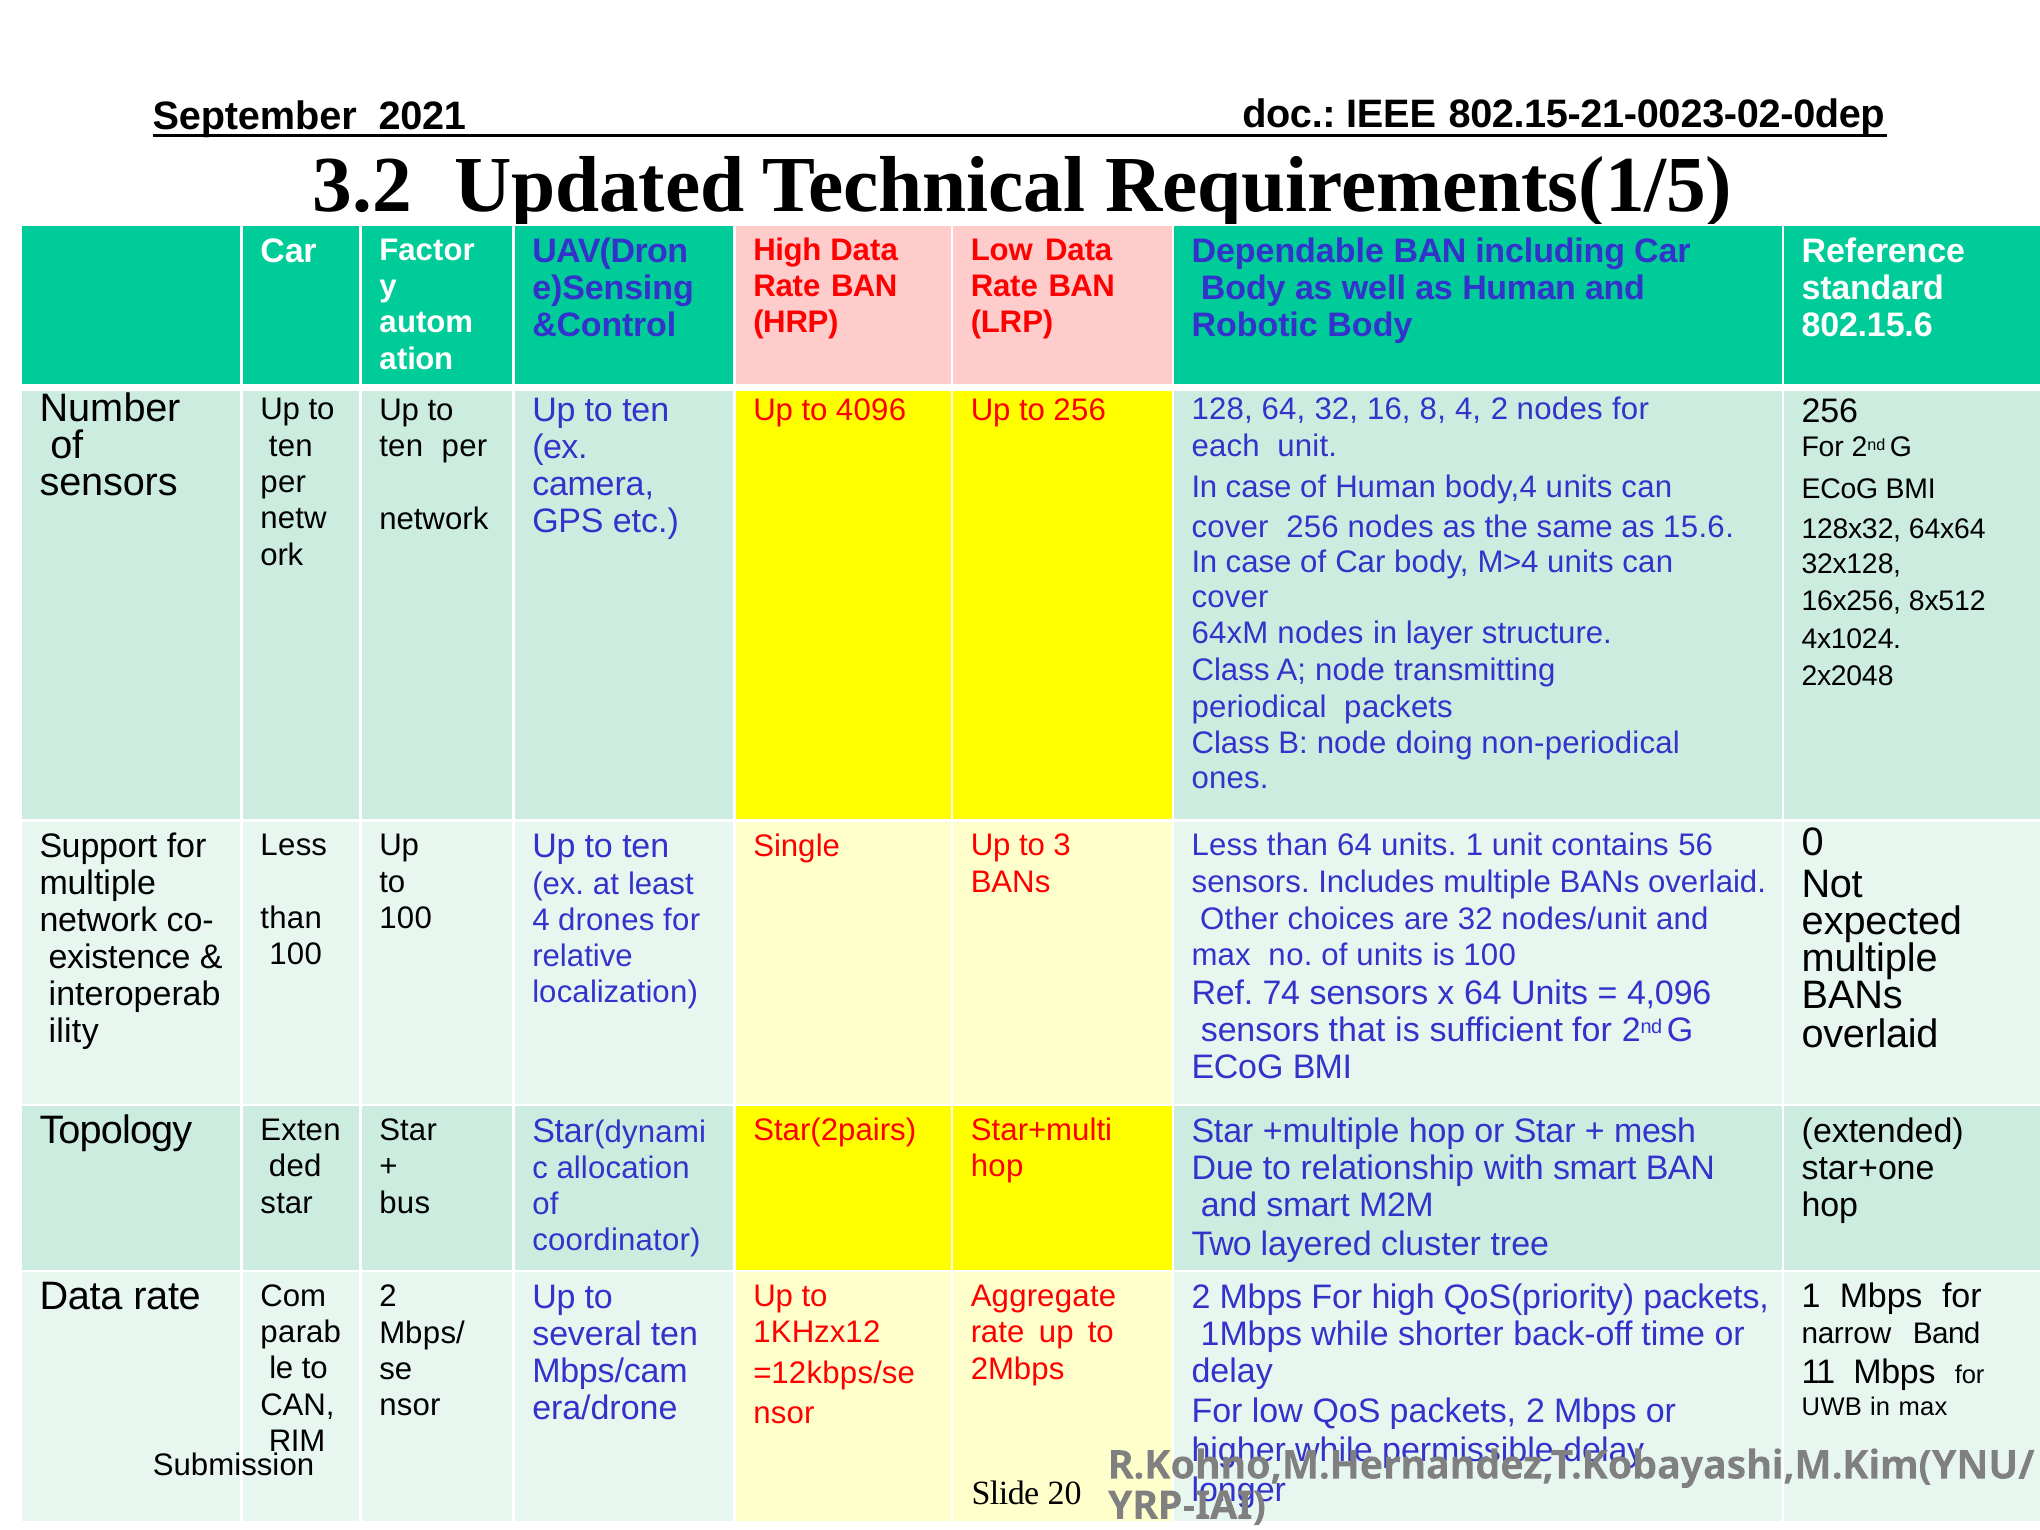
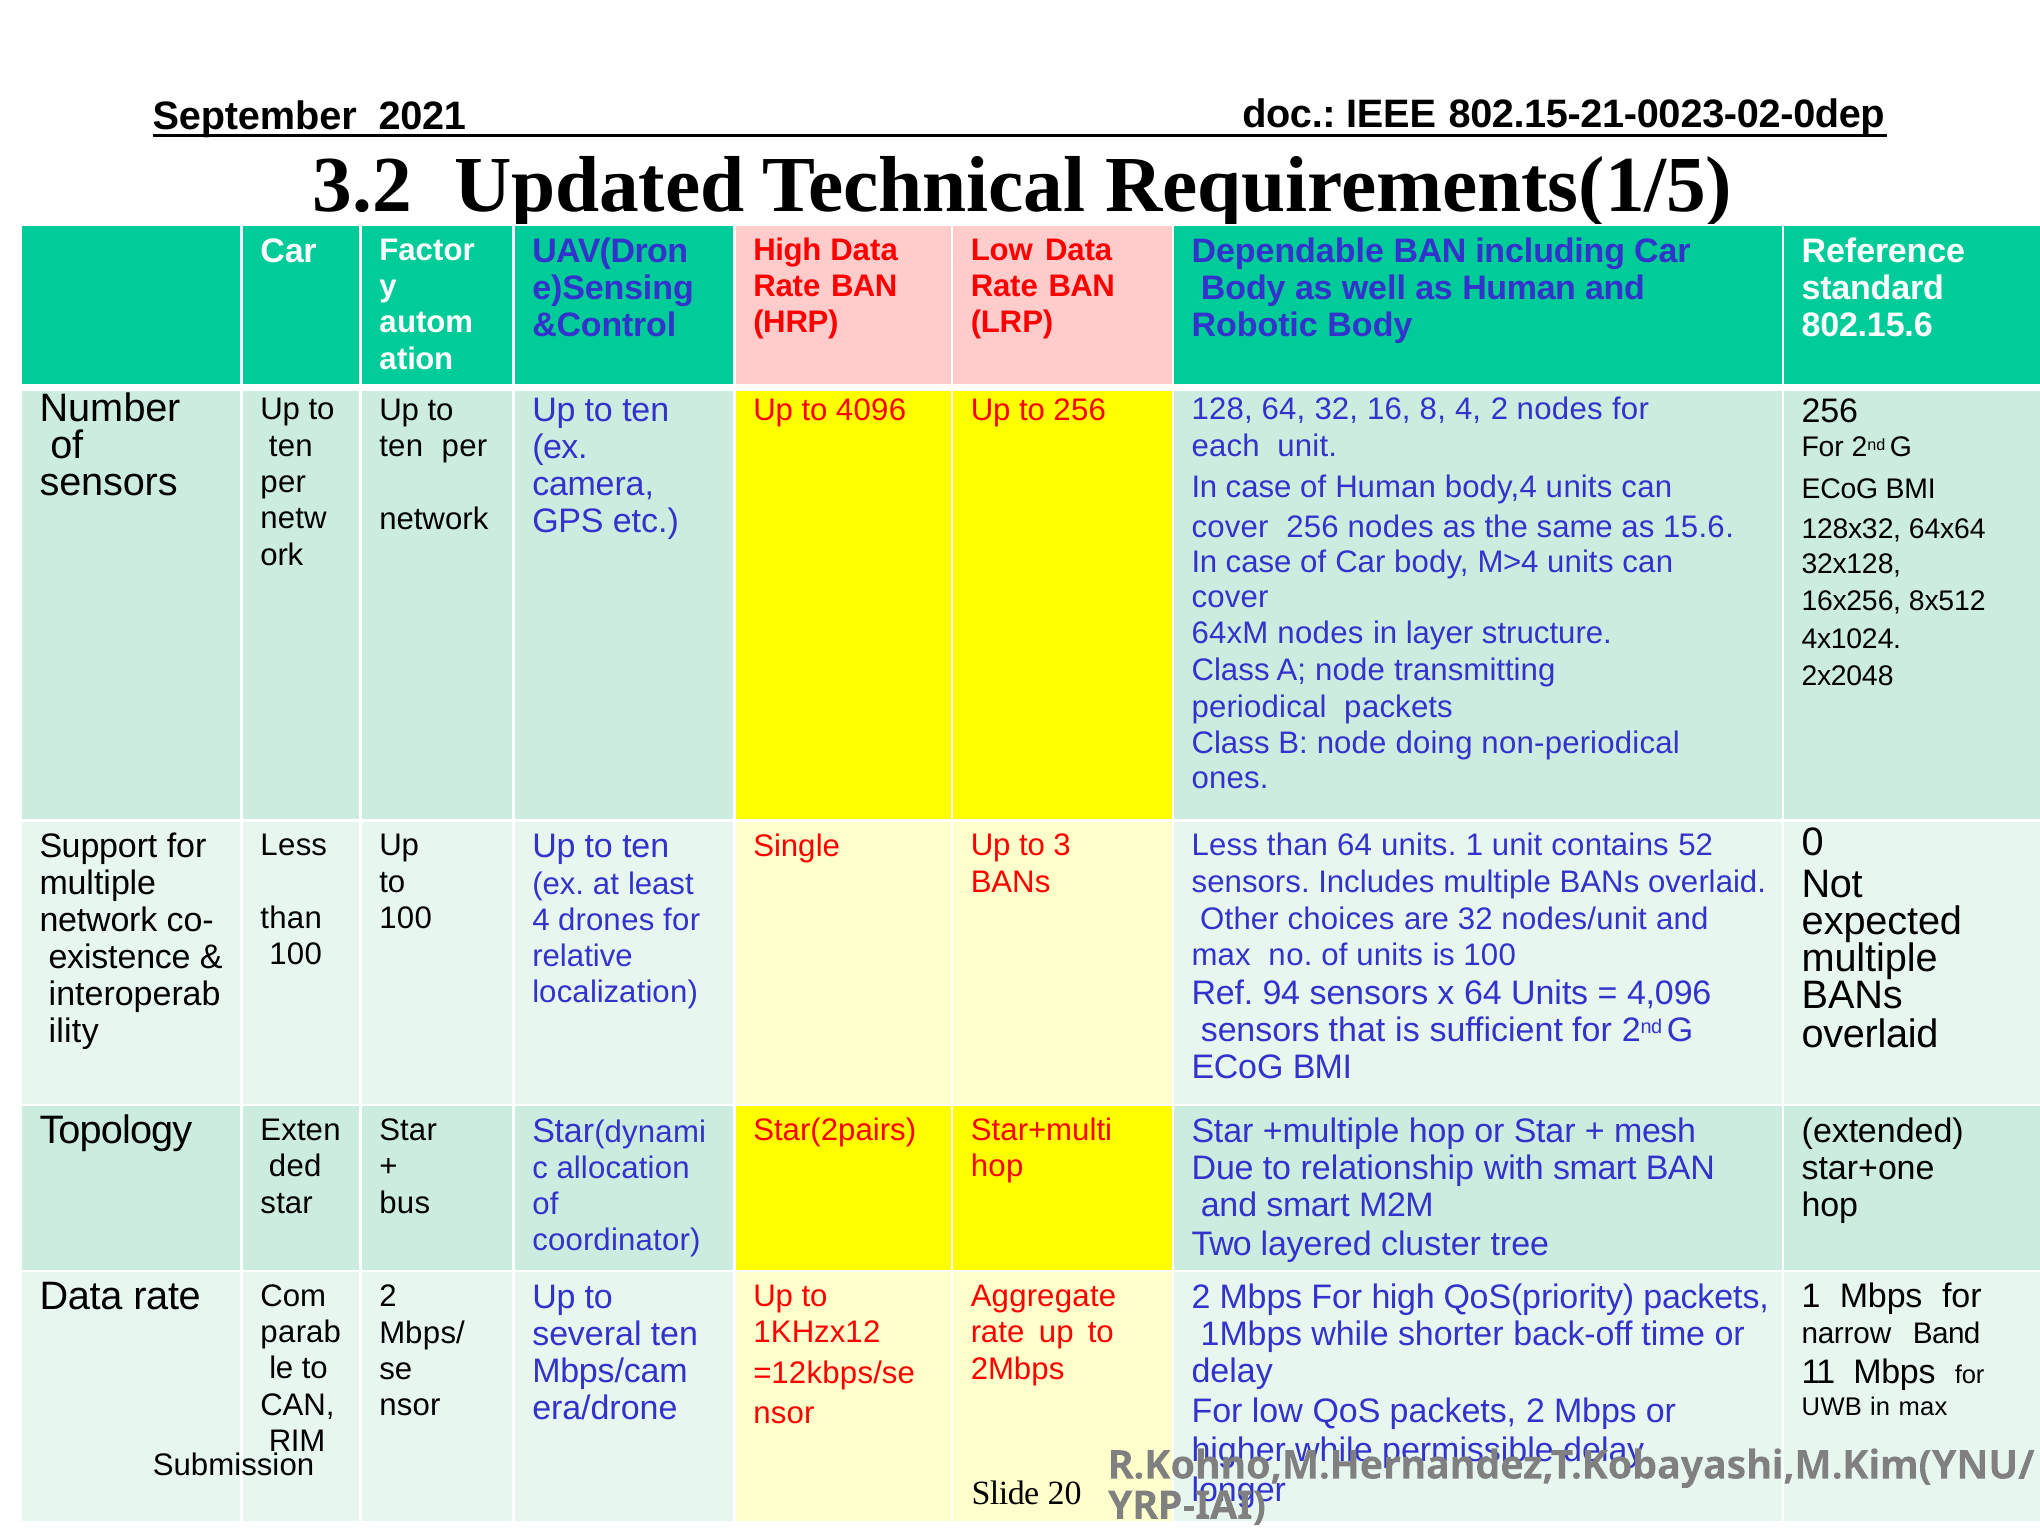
56: 56 -> 52
74: 74 -> 94
